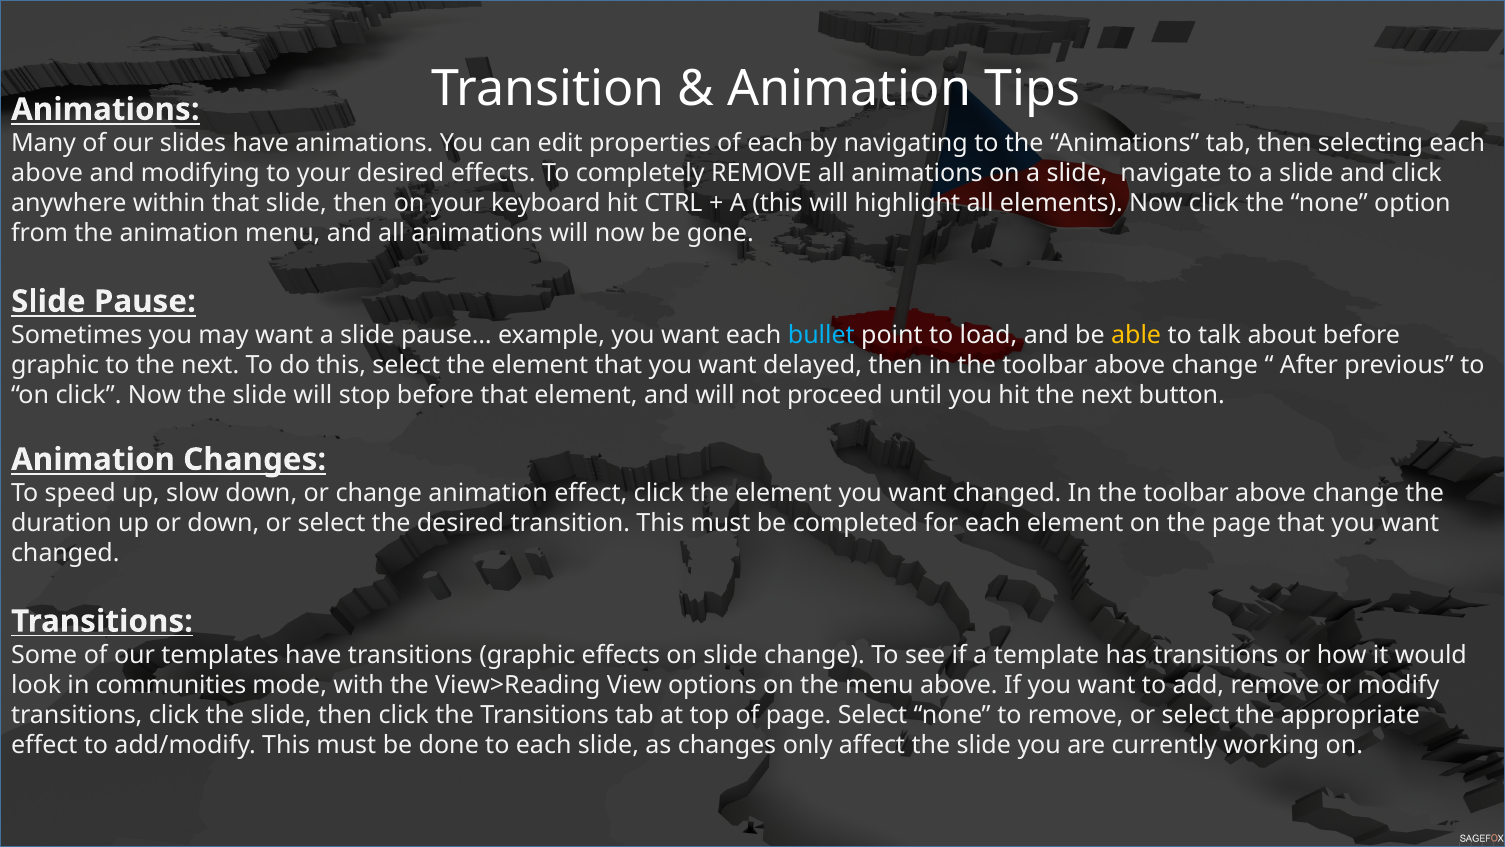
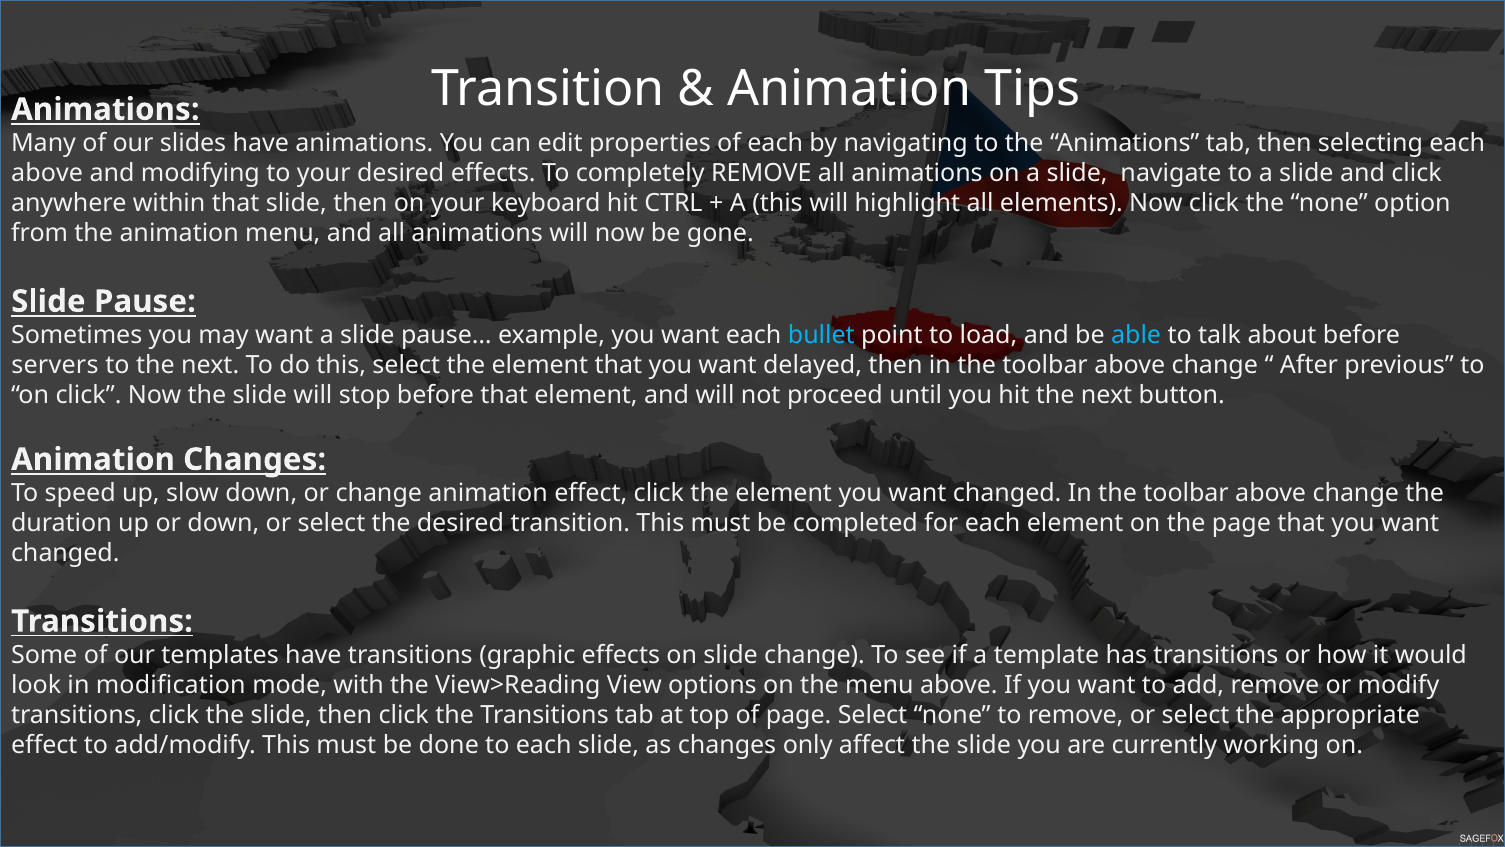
able colour: yellow -> light blue
graphic at (55, 365): graphic -> servers
communities: communities -> modification
